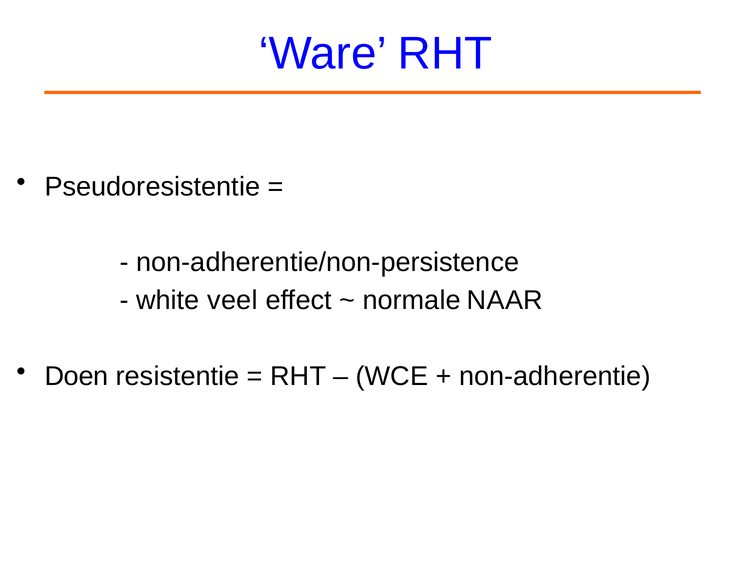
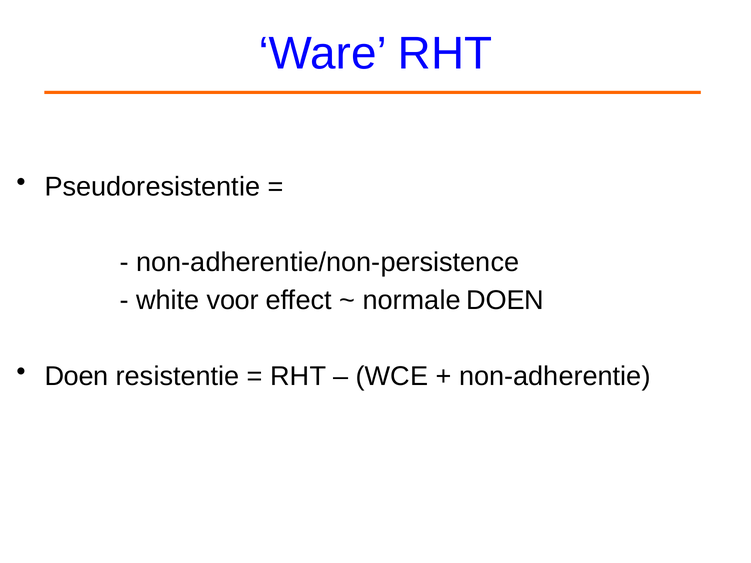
veel: veel -> voor
normale NAAR: NAAR -> DOEN
